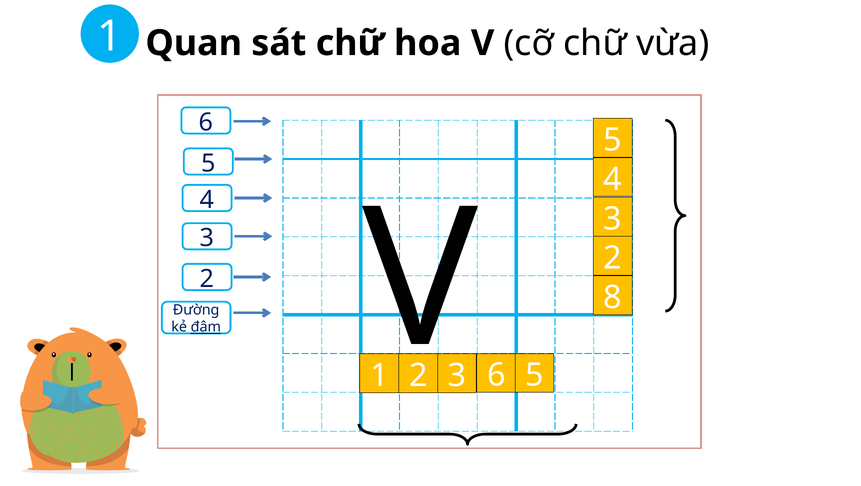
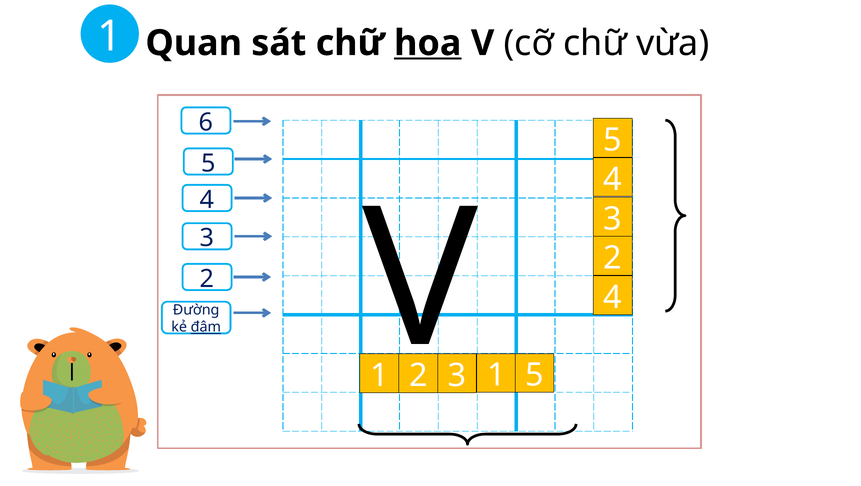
hoa underline: none -> present
8 at (613, 297): 8 -> 4
6 at (496, 375): 6 -> 1
